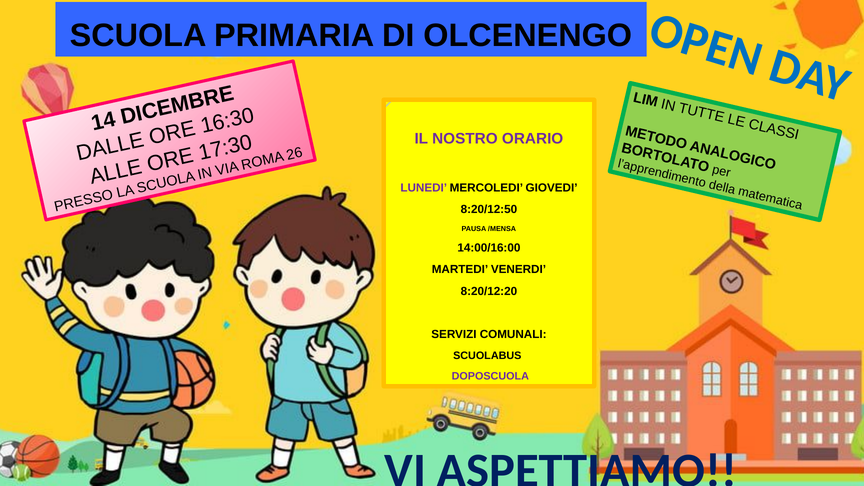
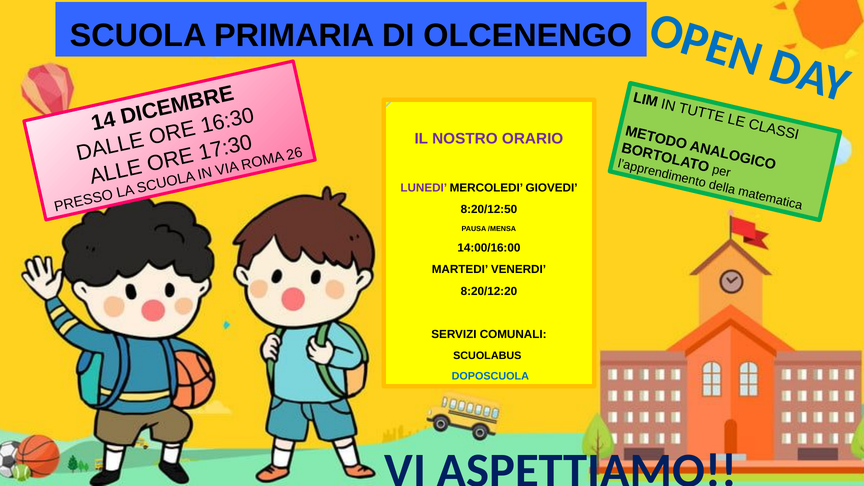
DOPOSCUOLA colour: purple -> blue
